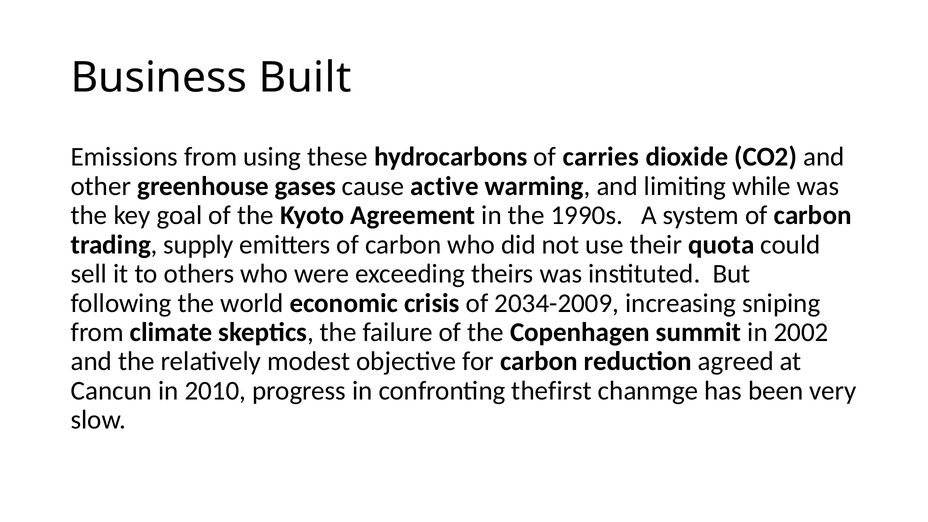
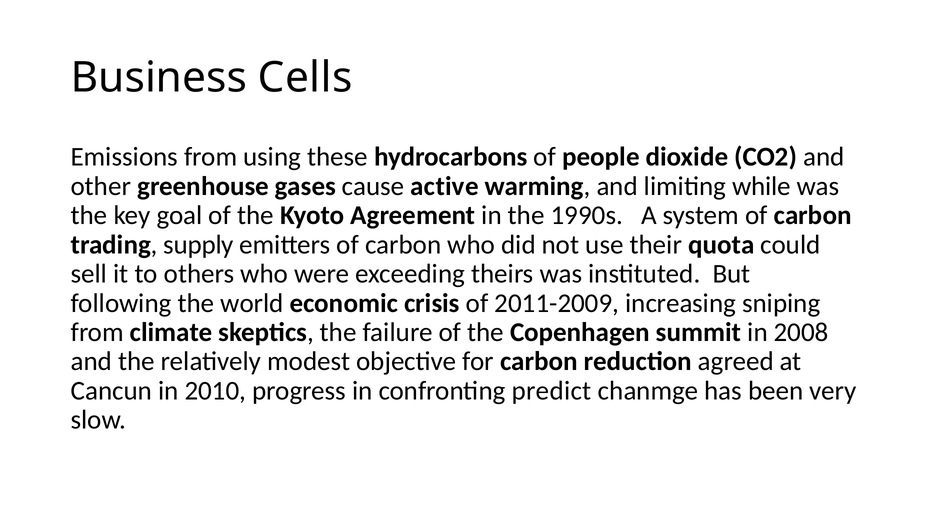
Built: Built -> Cells
carries: carries -> people
2034-2009: 2034-2009 -> 2011-2009
2002: 2002 -> 2008
thefirst: thefirst -> predict
